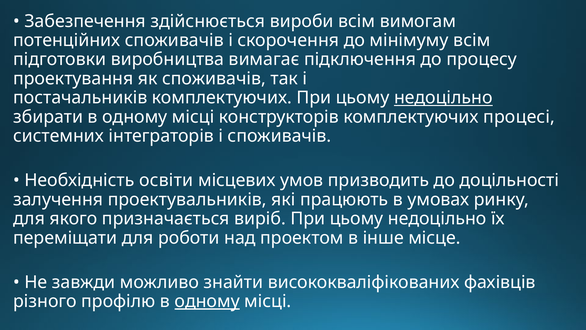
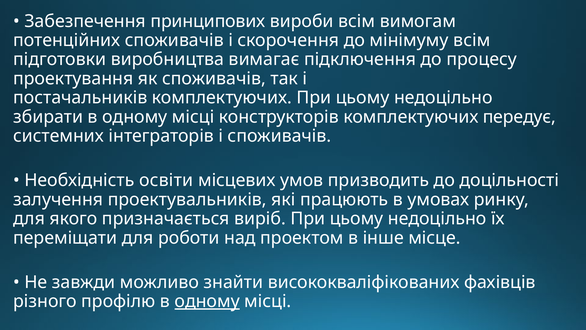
здійснюється: здійснюється -> принципових
недоцільно at (443, 98) underline: present -> none
процесі: процесі -> передує
